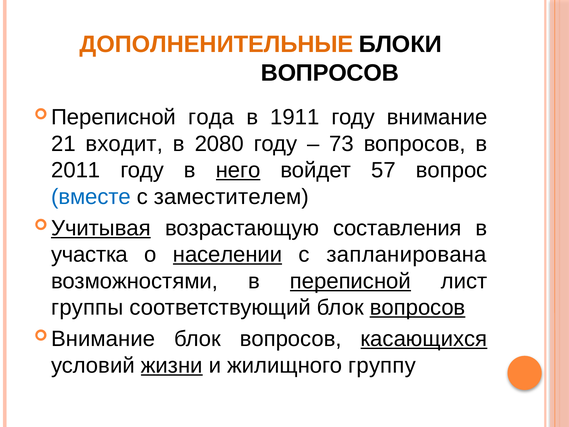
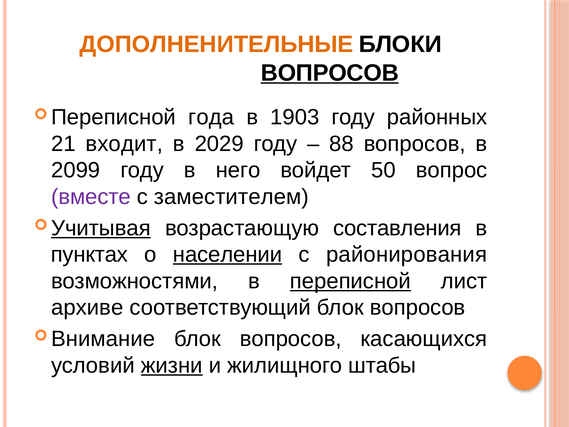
ВОПРОСОВ at (330, 73) underline: none -> present
1911: 1911 -> 1903
году внимание: внимание -> районных
2080: 2080 -> 2029
73: 73 -> 88
2011: 2011 -> 2099
него underline: present -> none
57: 57 -> 50
вместе colour: blue -> purple
участка: участка -> пунктах
запланирована: запланирована -> районирования
группы: группы -> архиве
вопросов at (418, 307) underline: present -> none
касающихся underline: present -> none
группу: группу -> штабы
